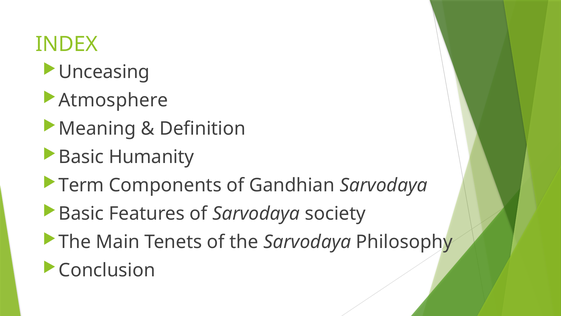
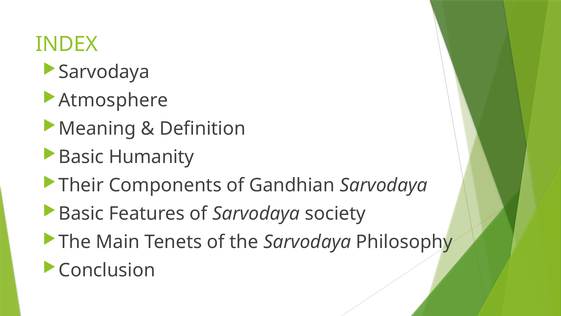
Unceasing at (104, 72): Unceasing -> Sarvodaya
Term: Term -> Their
